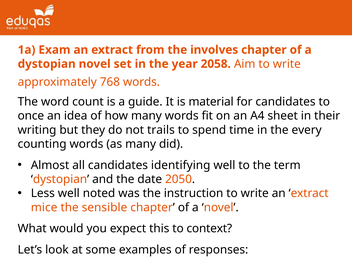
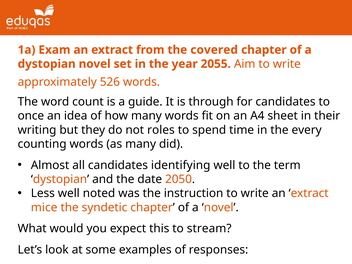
involves: involves -> covered
2058: 2058 -> 2055
768: 768 -> 526
material: material -> through
trails: trails -> roles
sensible: sensible -> syndetic
context: context -> stream
